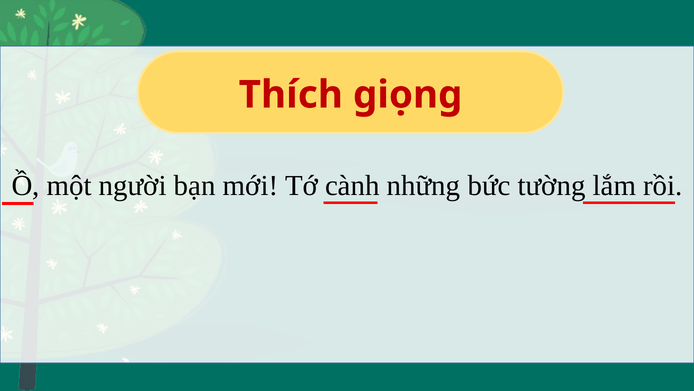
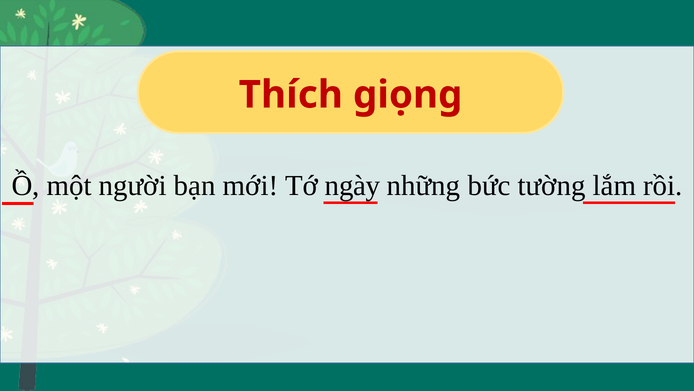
cành: cành -> ngày
